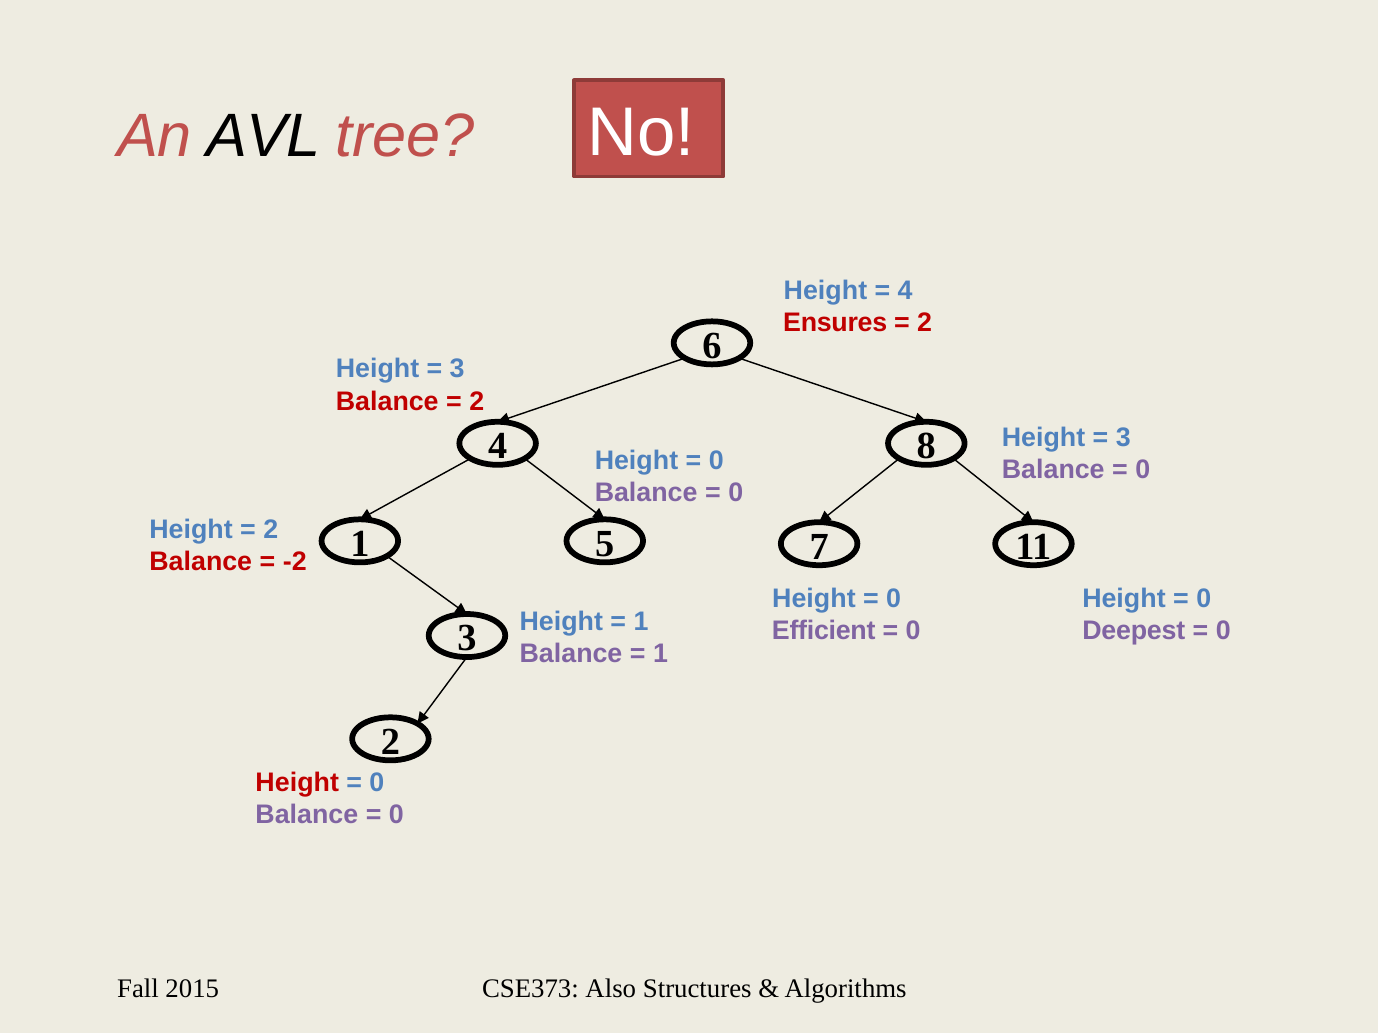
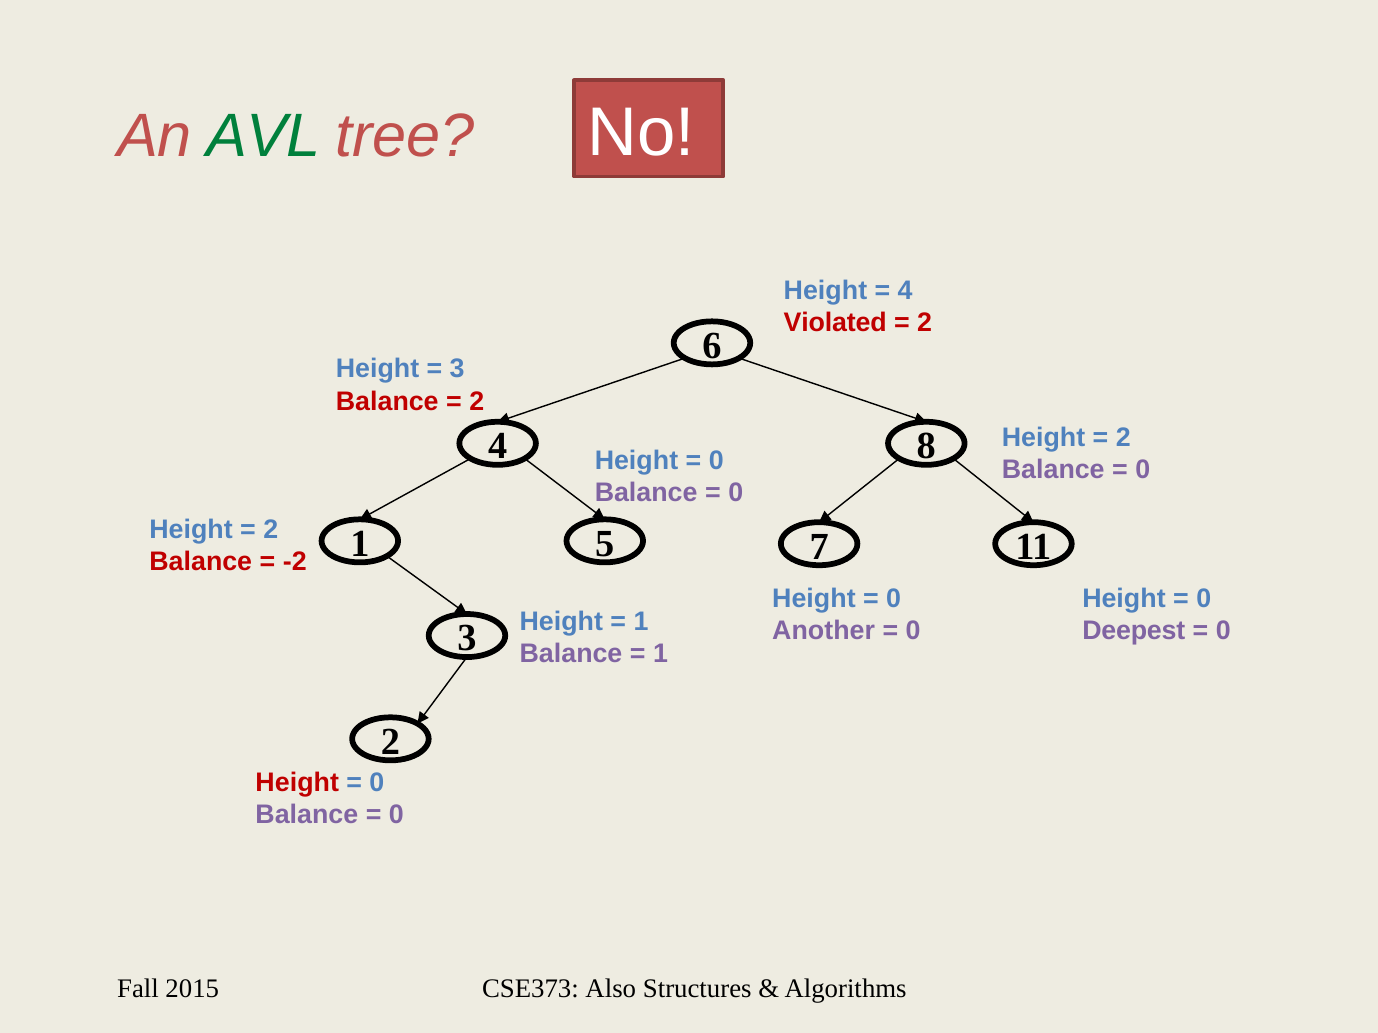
AVL colour: black -> green
Ensures: Ensures -> Violated
3 at (1123, 438): 3 -> 2
Efficient: Efficient -> Another
